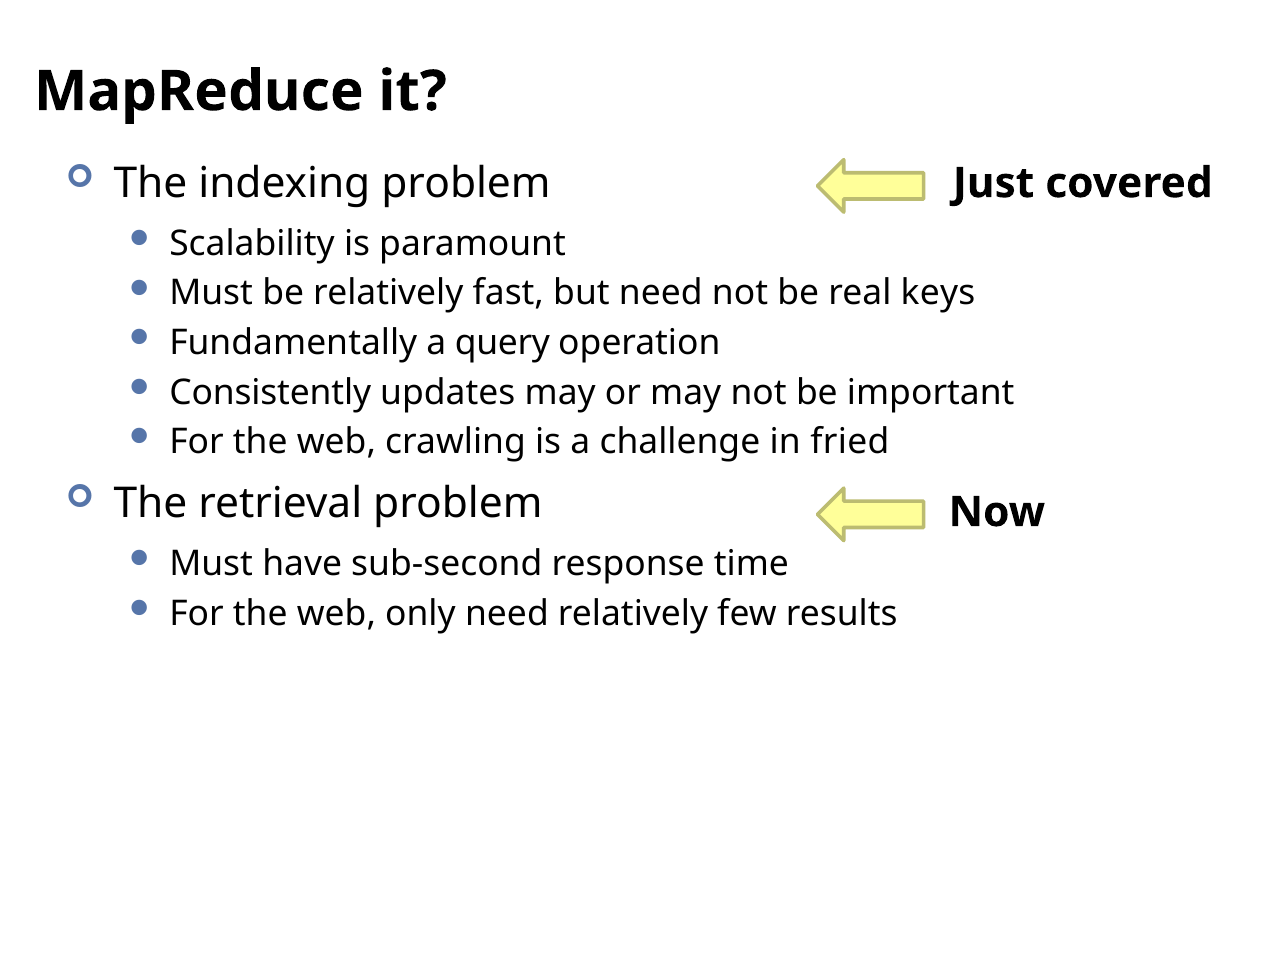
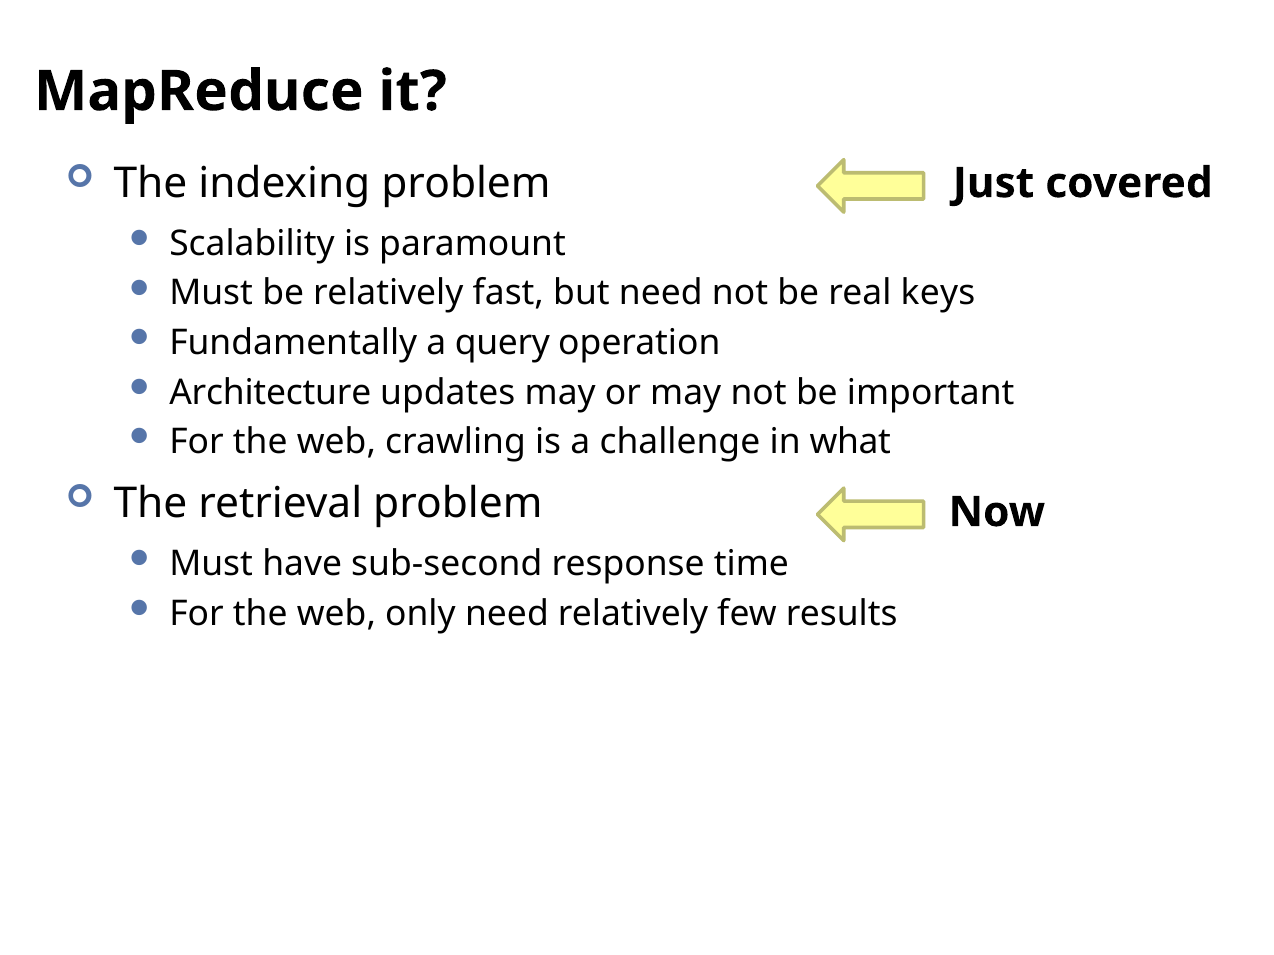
Consistently: Consistently -> Architecture
fried: fried -> what
